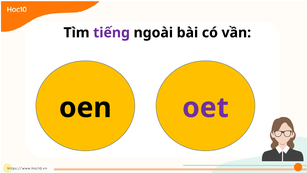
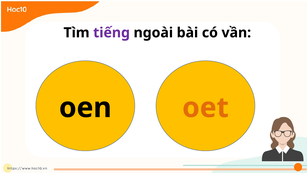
oet colour: purple -> orange
